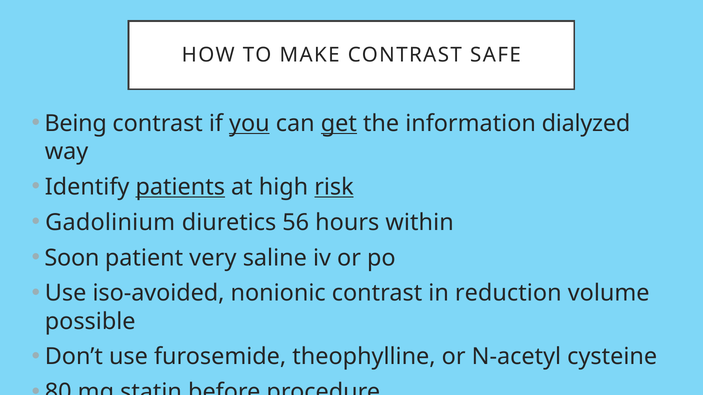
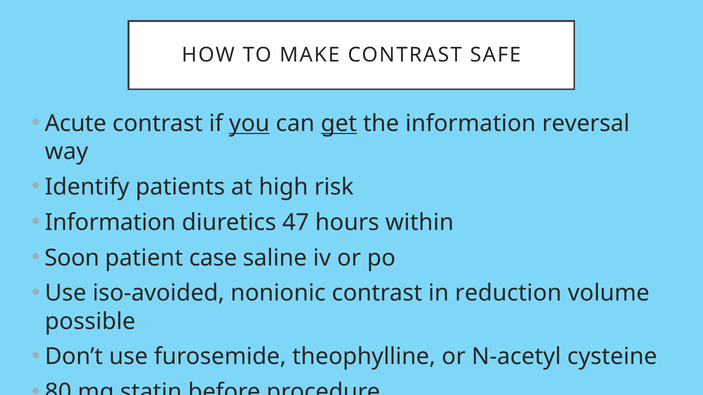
Being: Being -> Acute
dialyzed: dialyzed -> reversal
patients underline: present -> none
risk underline: present -> none
Gadolinium at (110, 223): Gadolinium -> Information
56: 56 -> 47
very: very -> case
